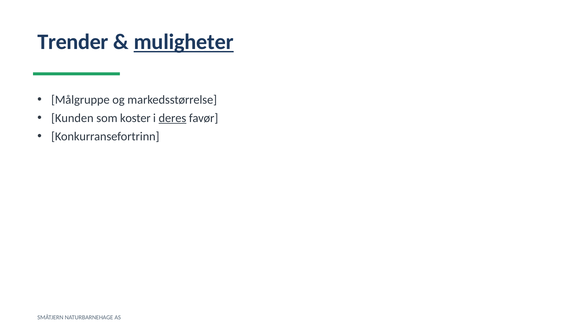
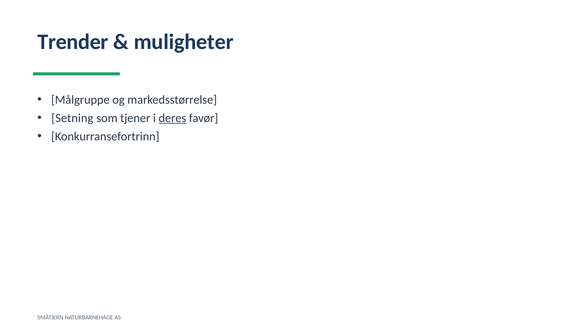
muligheter underline: present -> none
Kunden: Kunden -> Setning
koster: koster -> tjener
